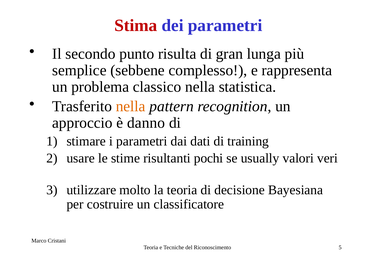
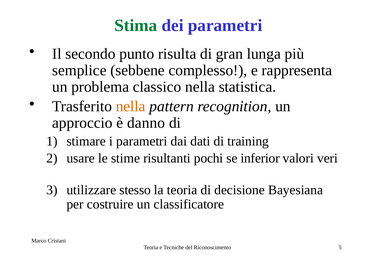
Stima colour: red -> green
usually: usually -> inferior
molto: molto -> stesso
